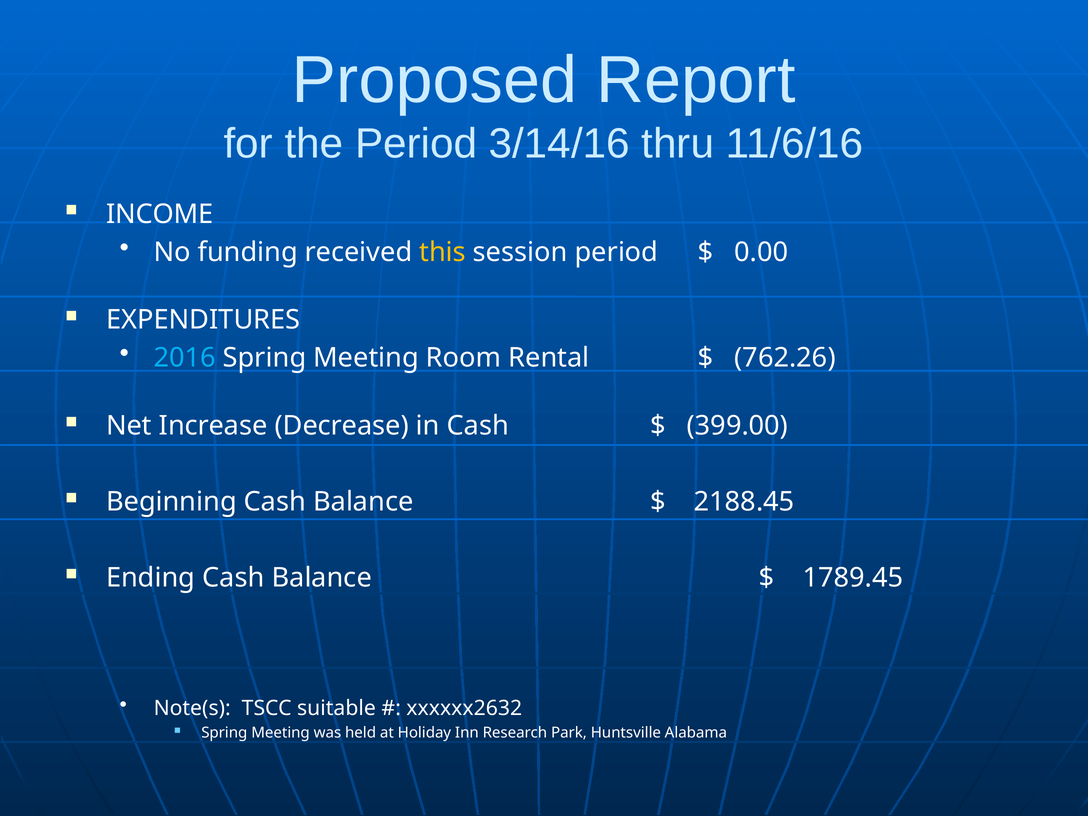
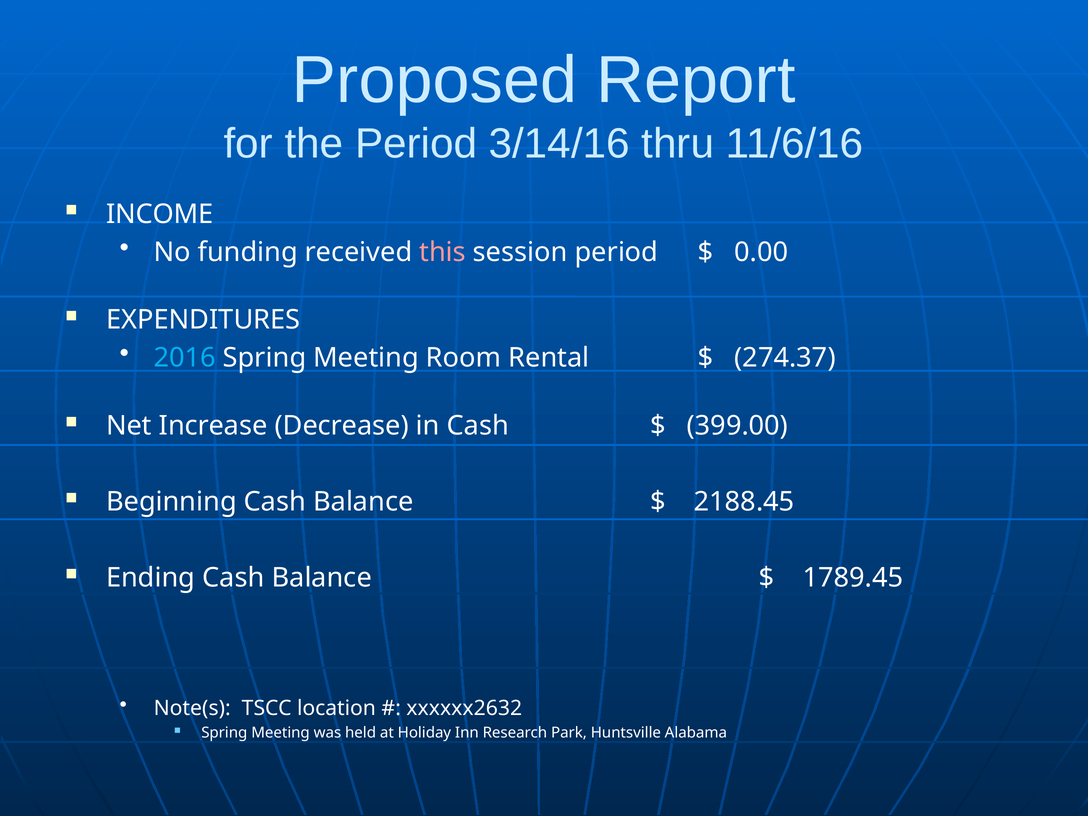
this colour: yellow -> pink
762.26: 762.26 -> 274.37
suitable: suitable -> location
